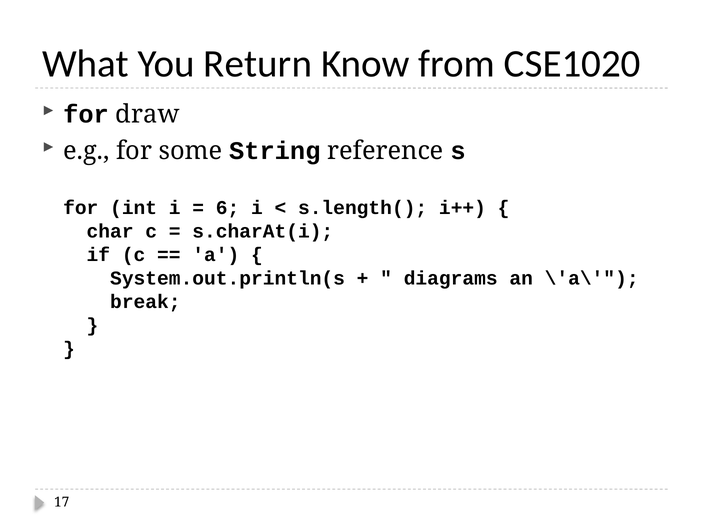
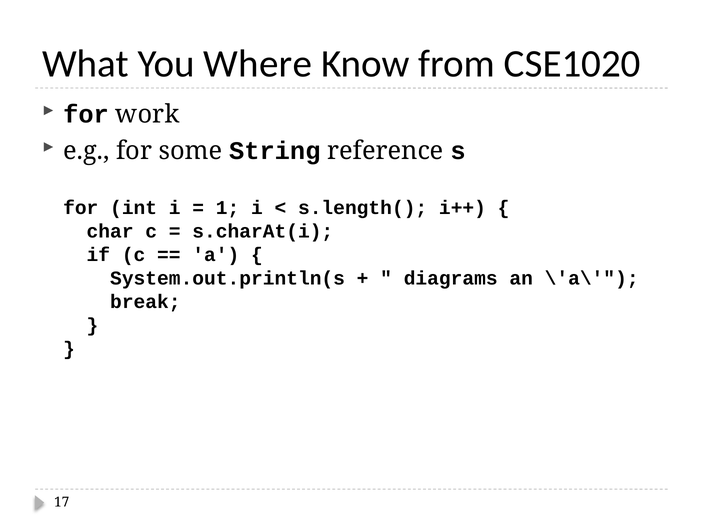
Return: Return -> Where
draw: draw -> work
6: 6 -> 1
